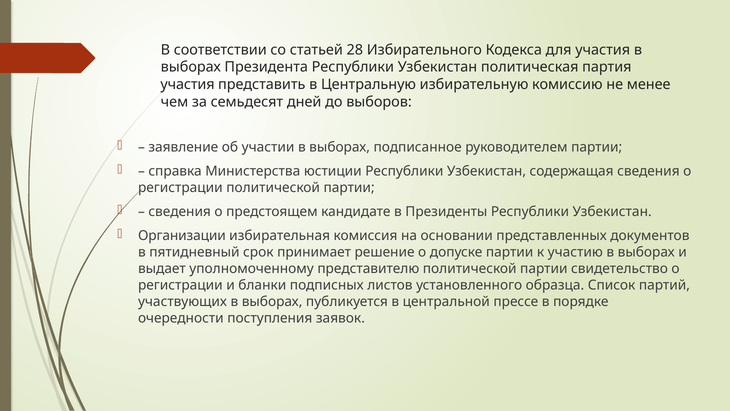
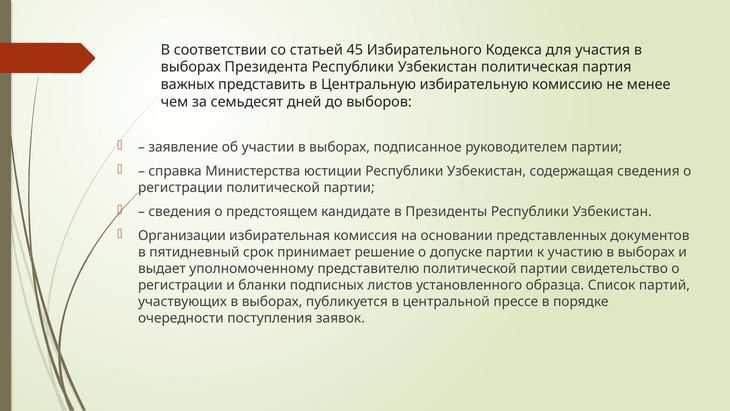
28: 28 -> 45
участия at (188, 84): участия -> важных
